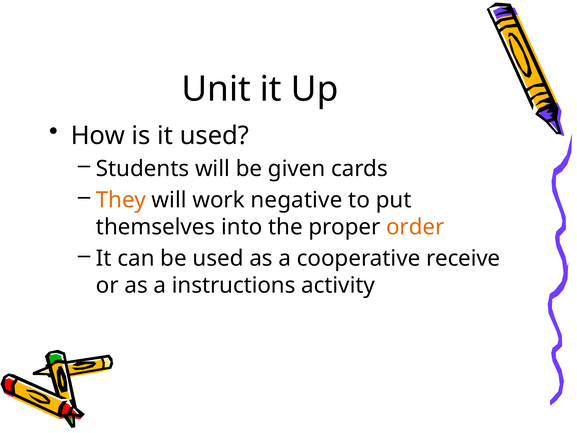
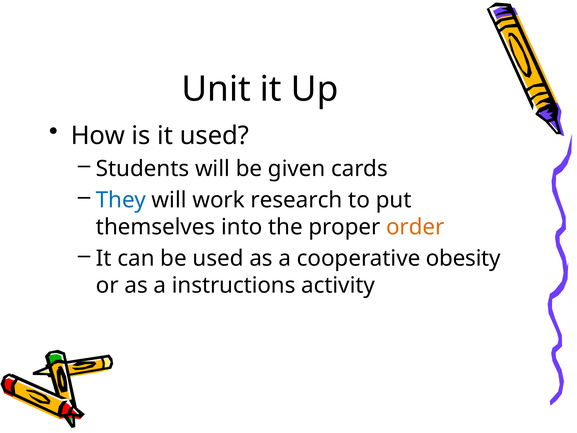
They colour: orange -> blue
negative: negative -> research
receive: receive -> obesity
